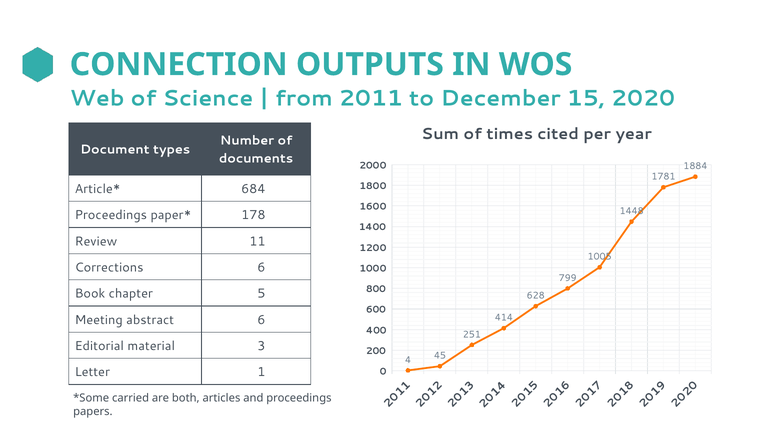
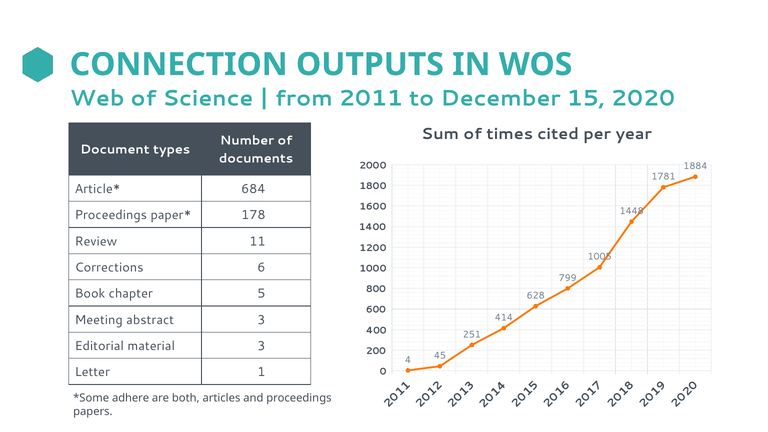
abstract 6: 6 -> 3
carried: carried -> adhere
